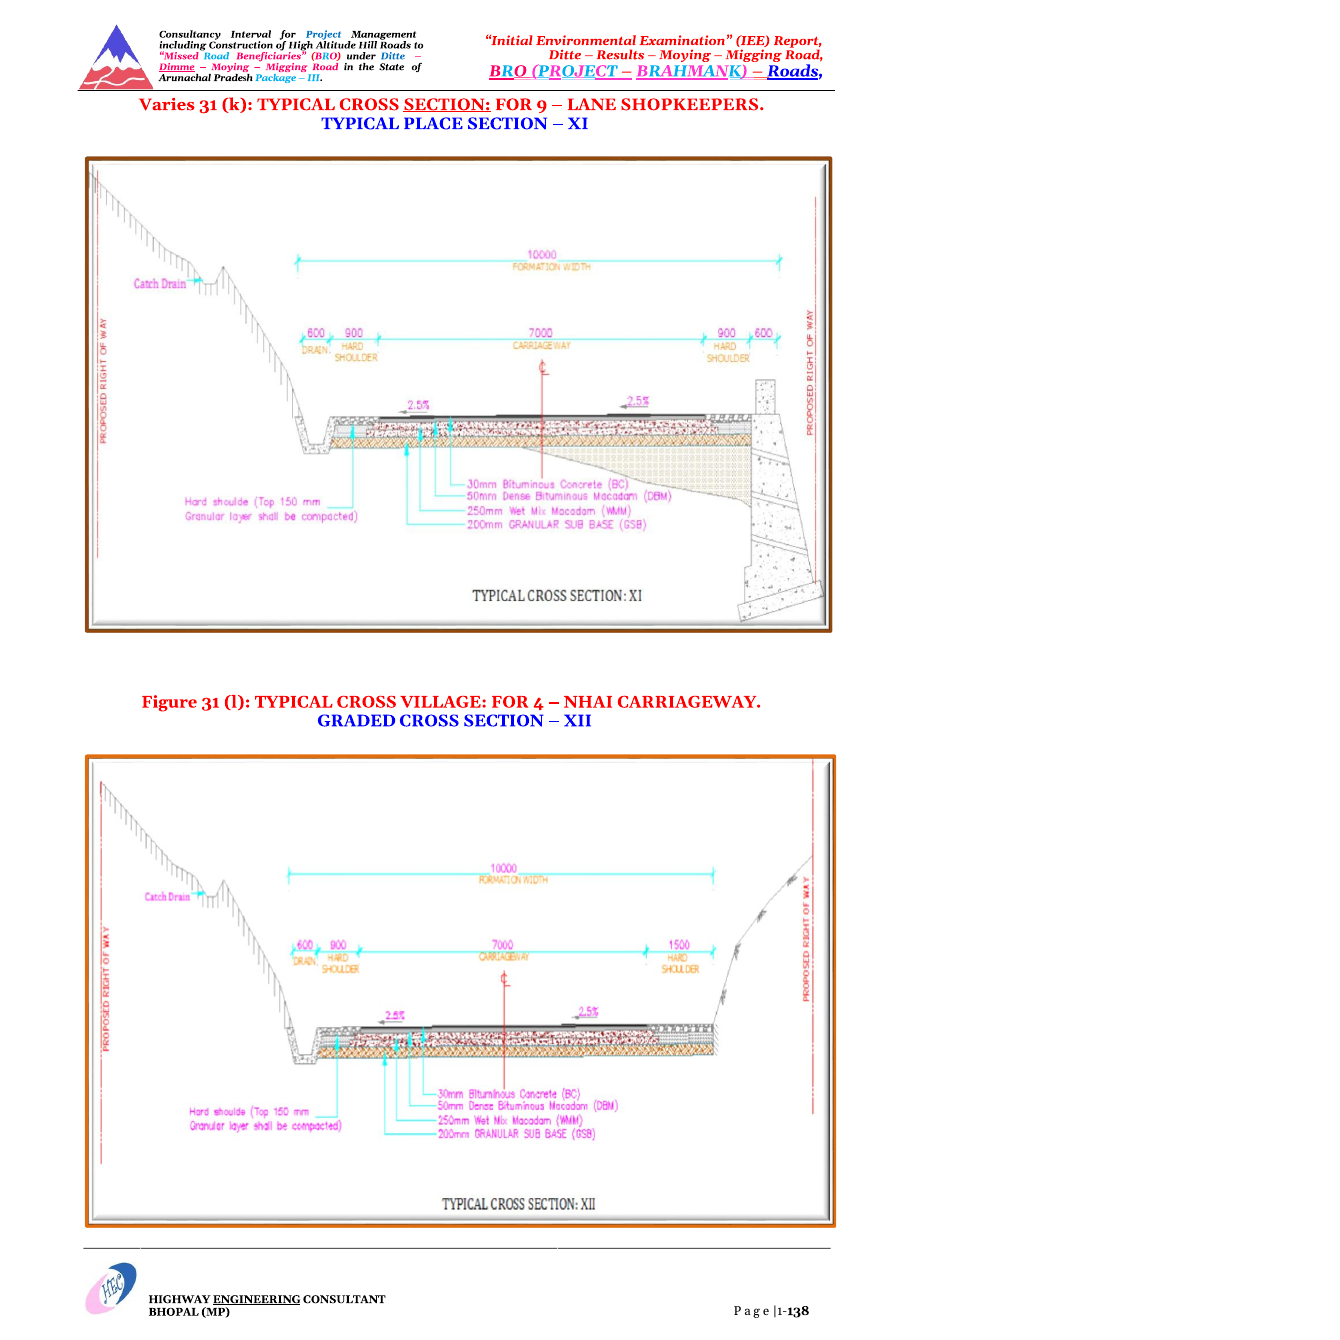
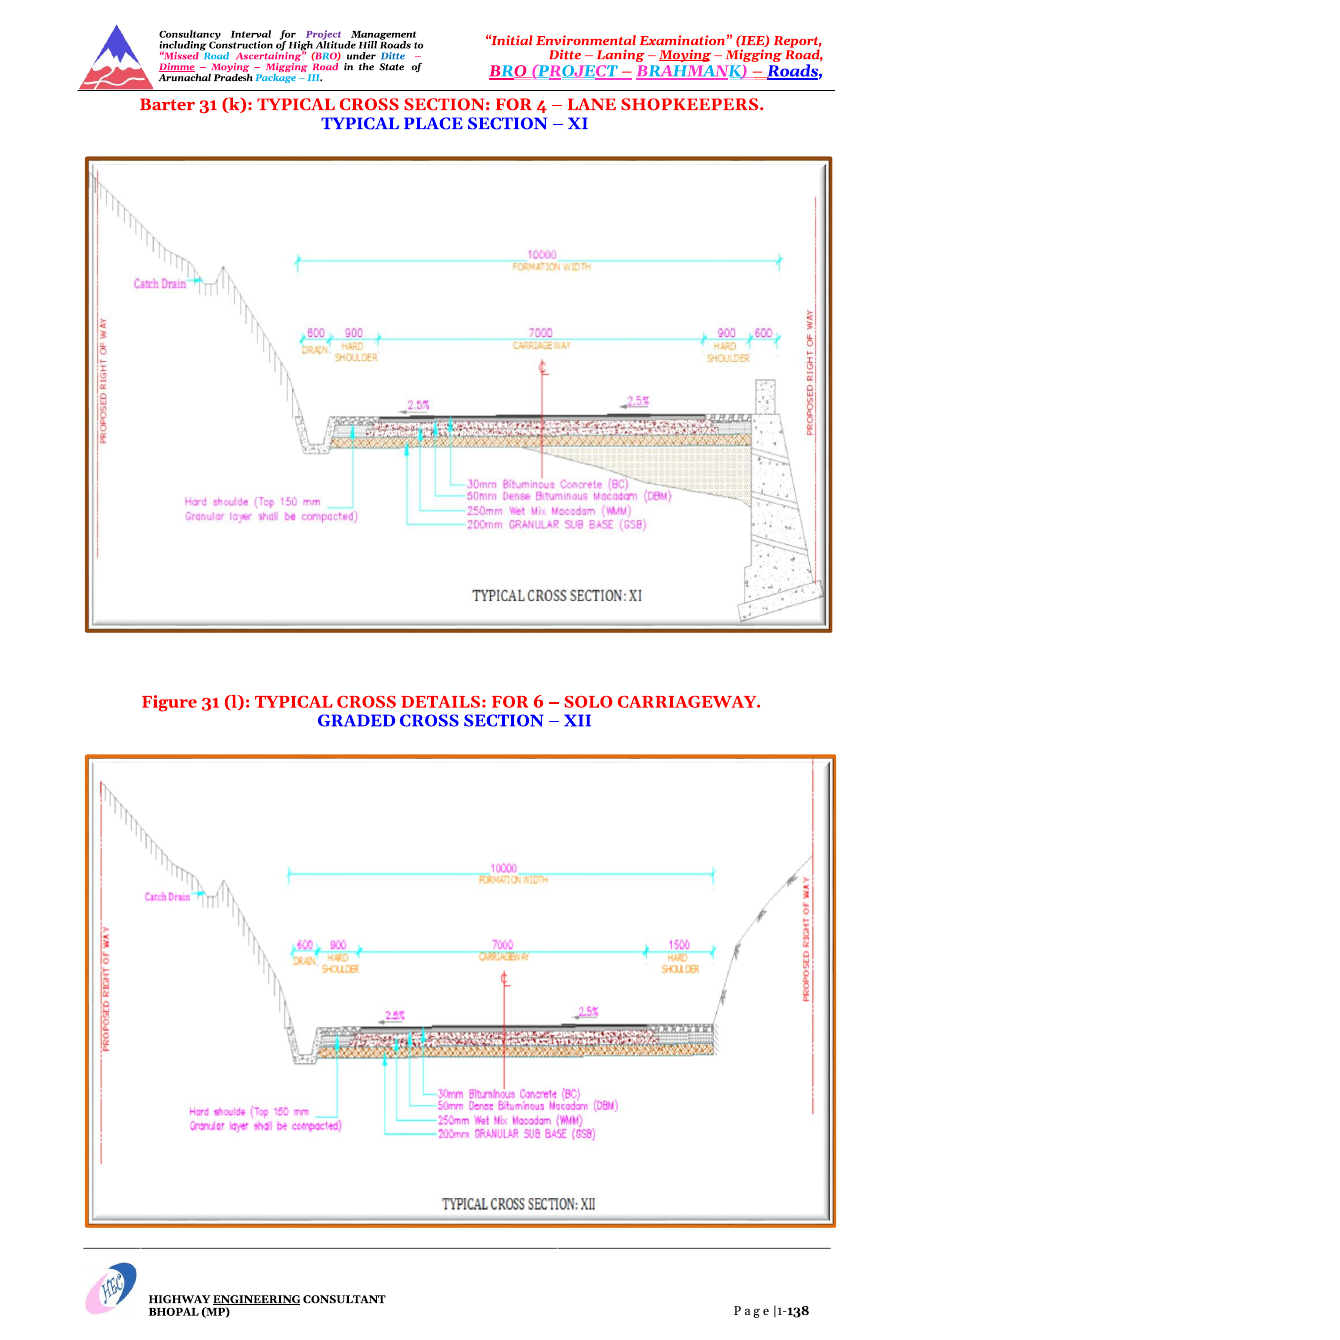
Project at (324, 34) colour: blue -> purple
Results: Results -> Laning
Moying at (685, 55) underline: none -> present
Beneficiaries: Beneficiaries -> Ascertaining
Varies: Varies -> Barter
SECTION at (447, 105) underline: present -> none
9: 9 -> 4
VILLAGE: VILLAGE -> DETAILS
4: 4 -> 6
NHAI: NHAI -> SOLO
